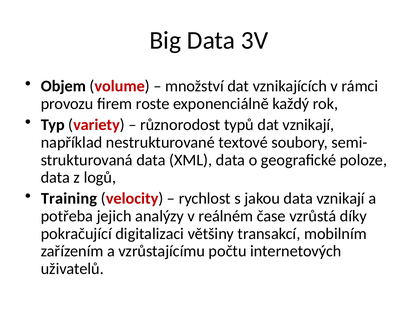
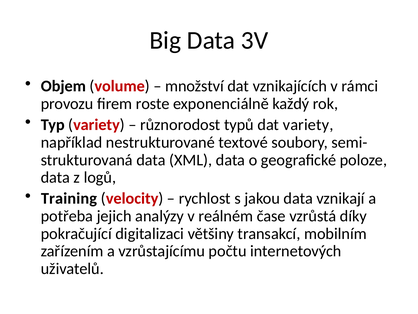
dat vznikají: vznikají -> variety
